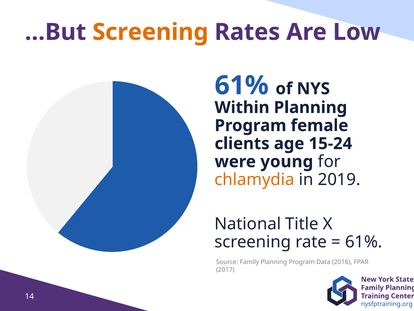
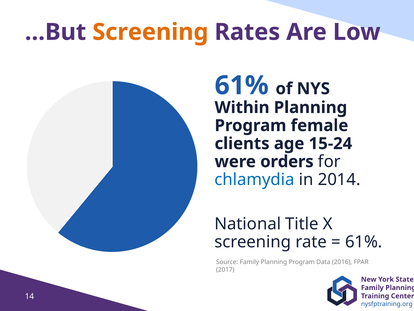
young: young -> orders
chlamydia colour: orange -> blue
2019: 2019 -> 2014
